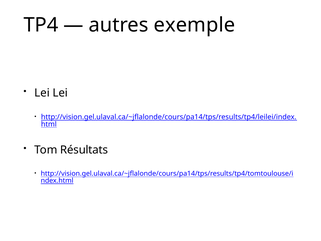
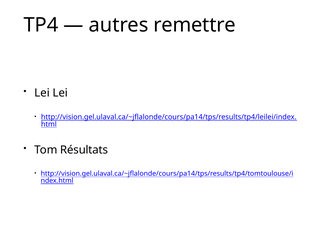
exemple: exemple -> remettre
